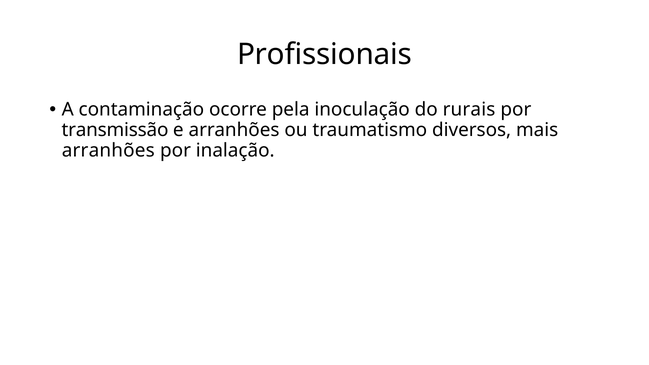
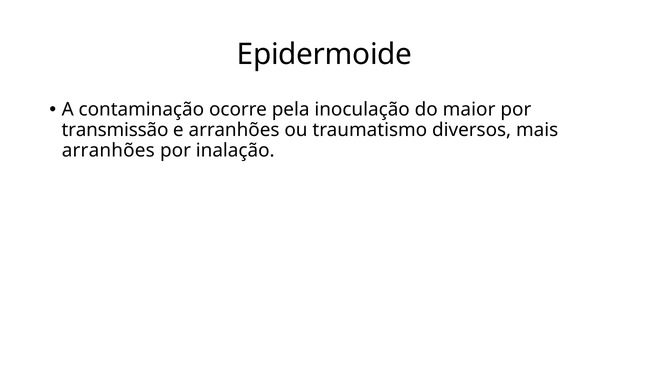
Profissionais: Profissionais -> Epidermoide
rurais: rurais -> maior
